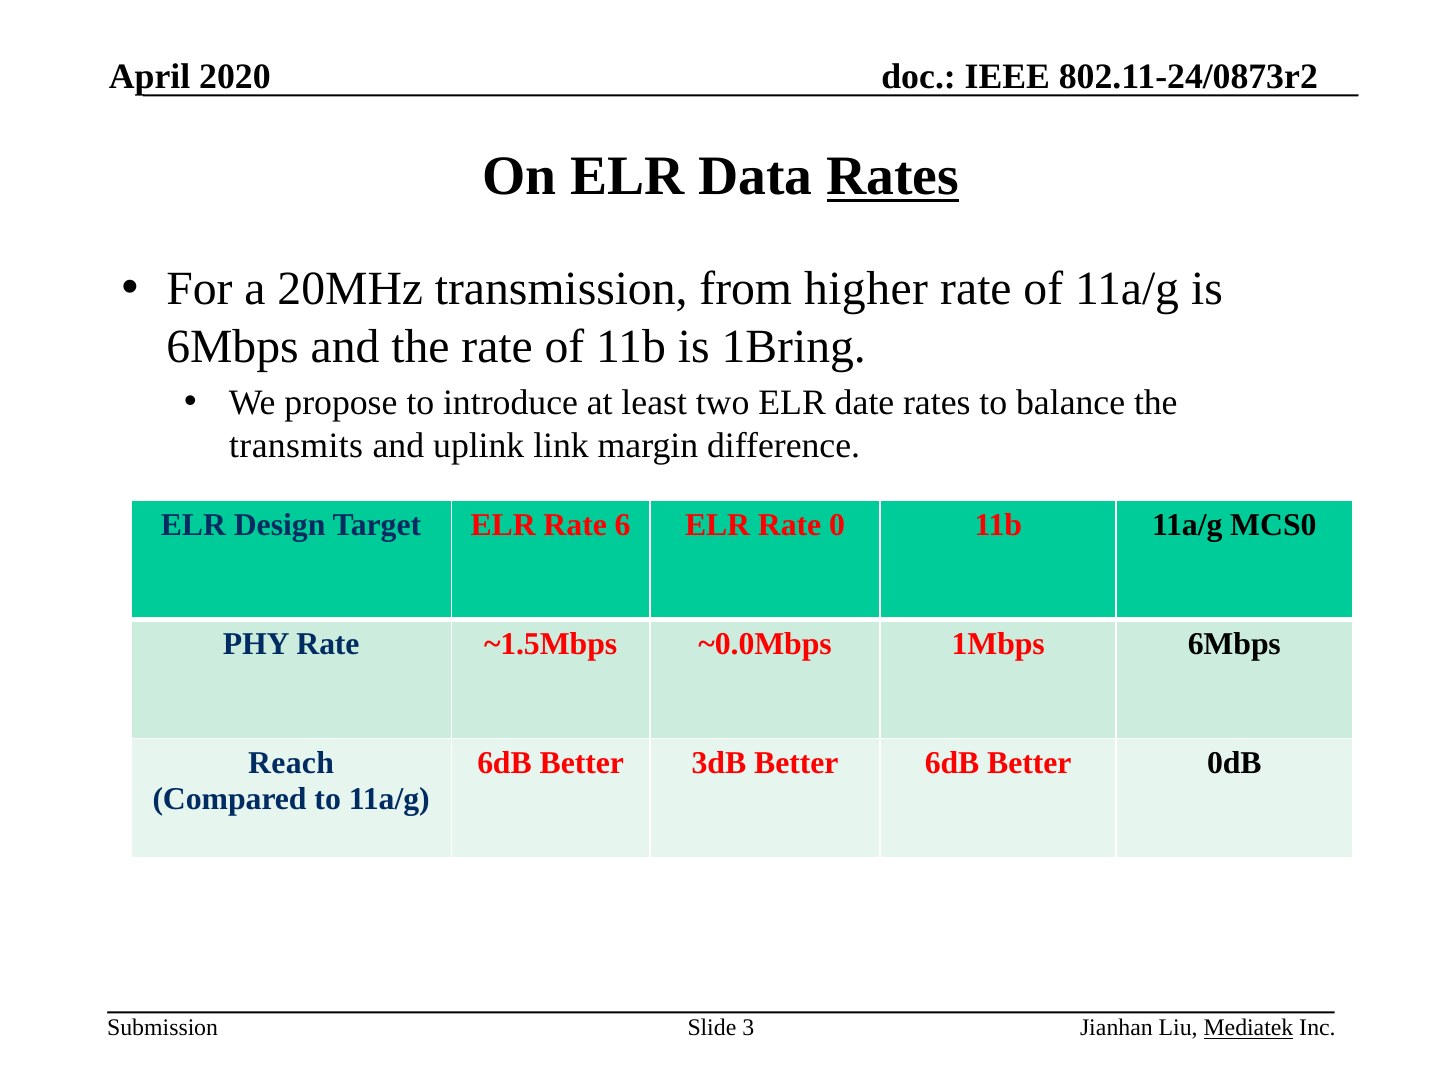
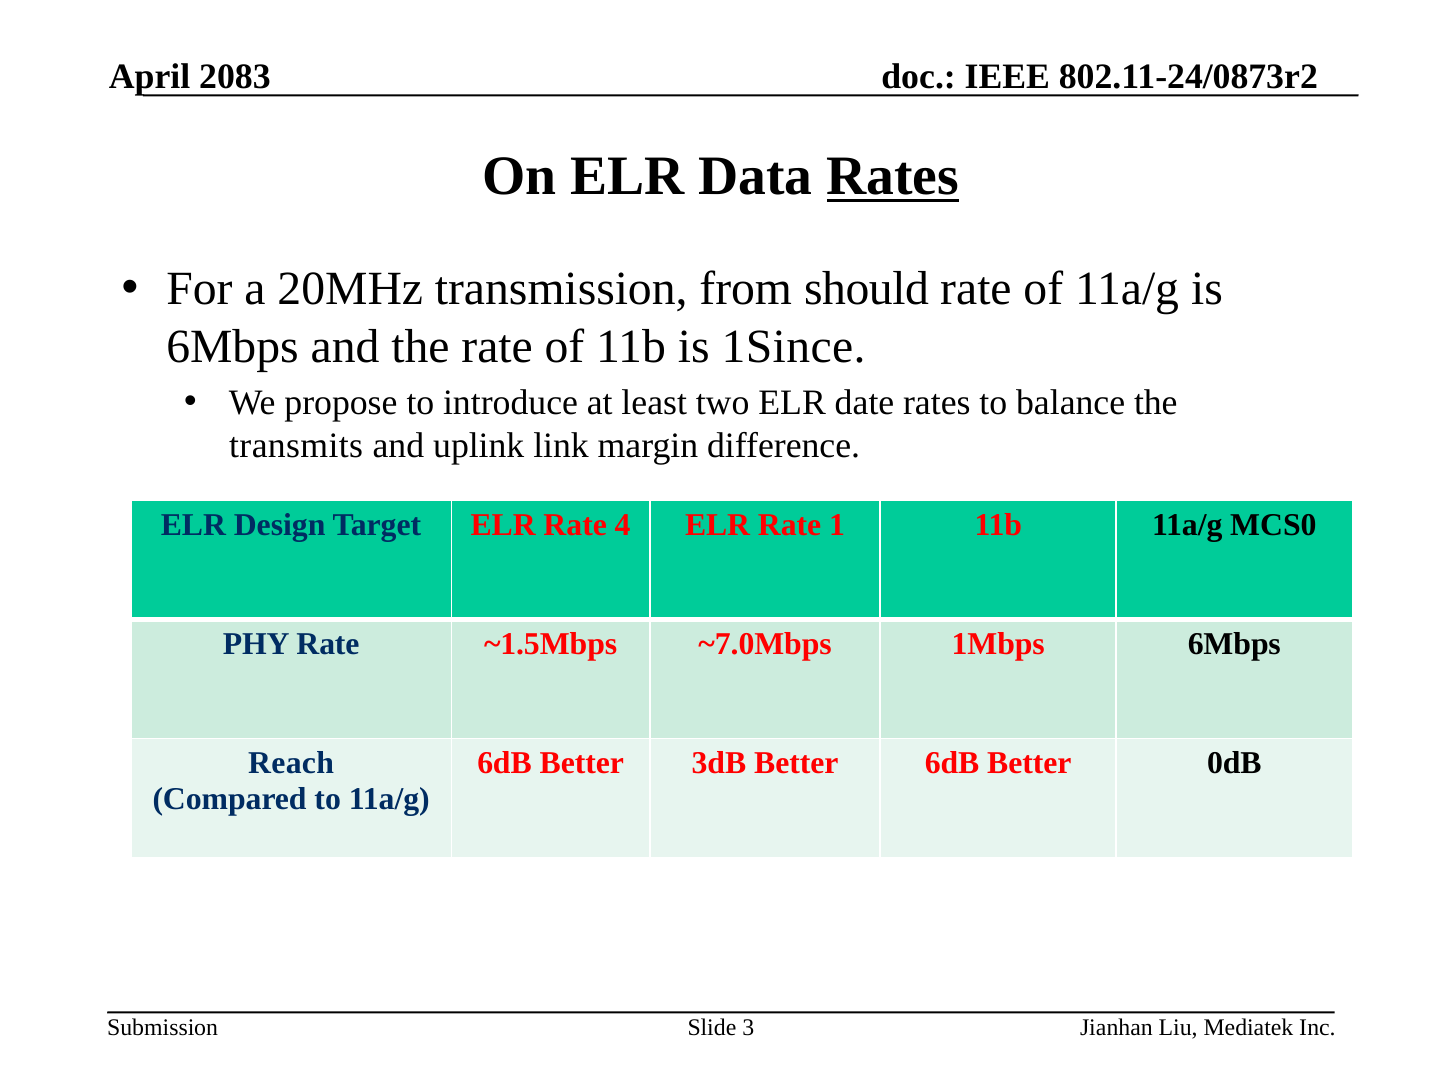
2020: 2020 -> 2083
higher: higher -> should
1Bring: 1Bring -> 1Since
6: 6 -> 4
0: 0 -> 1
~0.0Mbps: ~0.0Mbps -> ~7.0Mbps
Mediatek underline: present -> none
